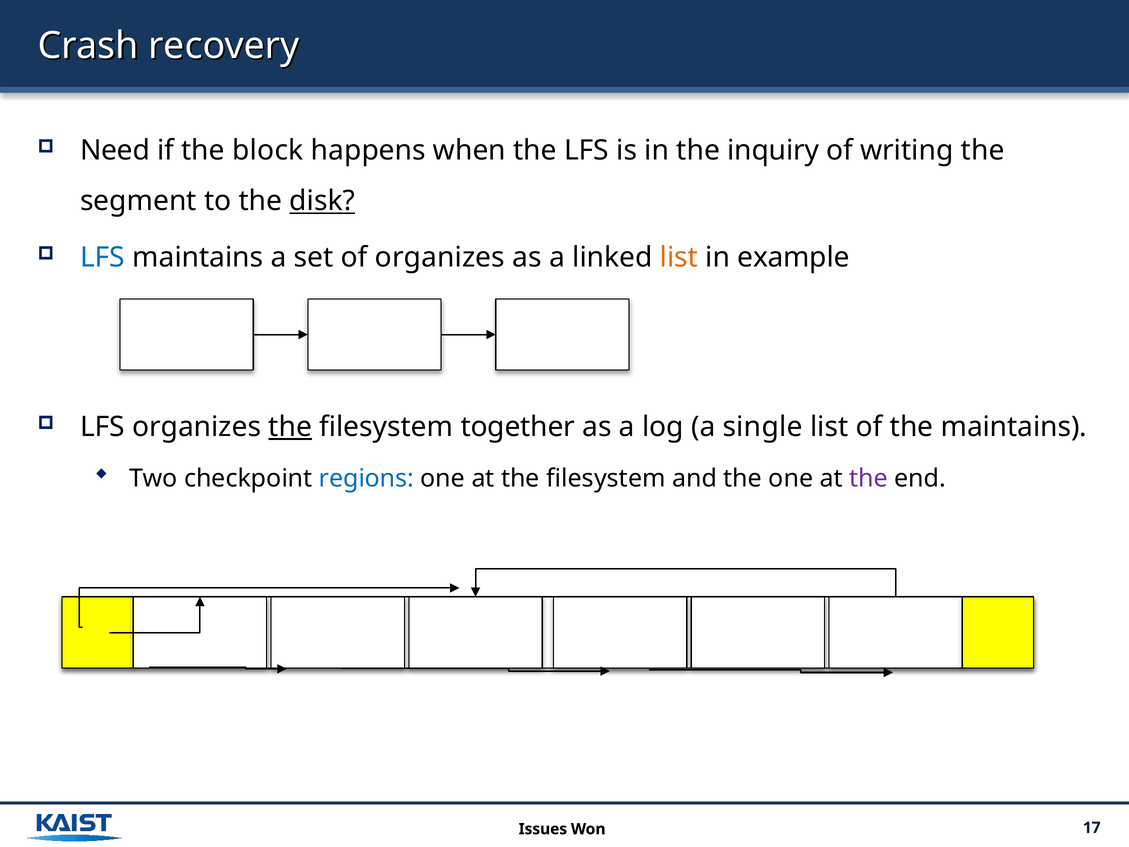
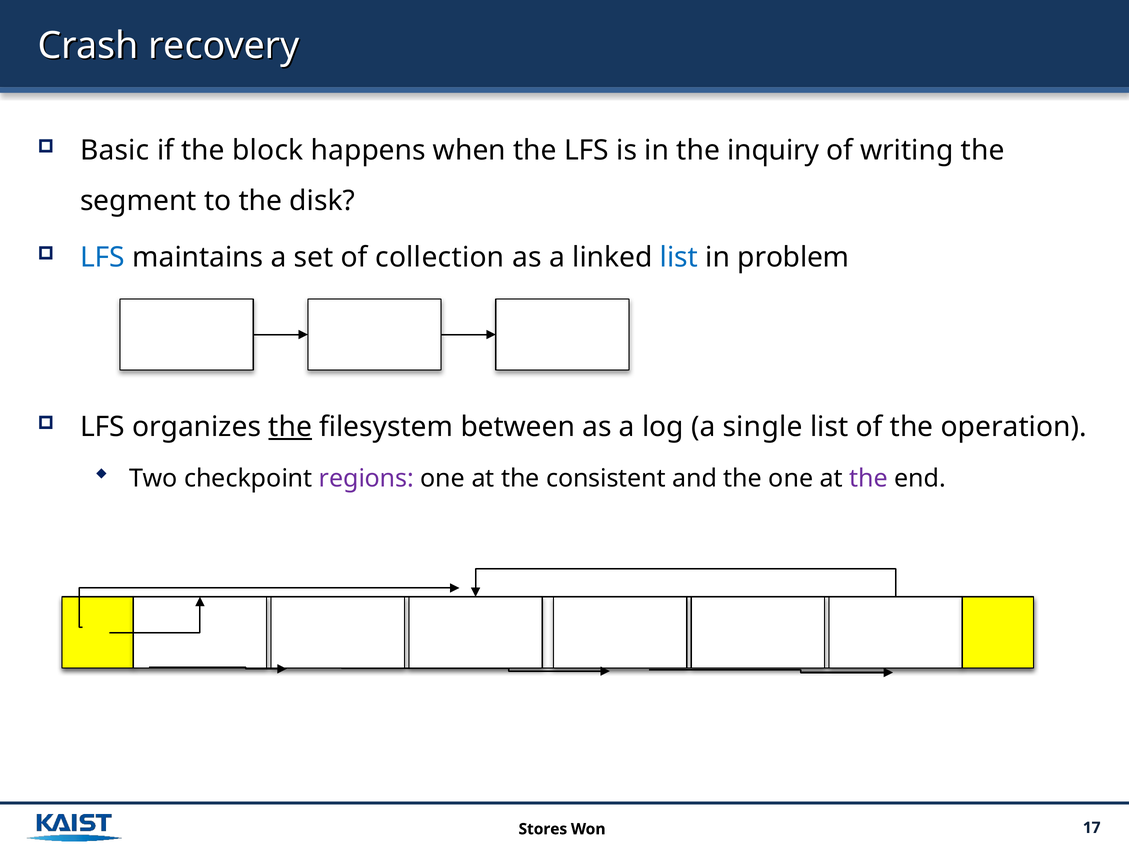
Need: Need -> Basic
disk underline: present -> none
of organizes: organizes -> collection
list at (679, 257) colour: orange -> blue
example: example -> problem
together: together -> between
the maintains: maintains -> operation
regions colour: blue -> purple
at the filesystem: filesystem -> consistent
Issues: Issues -> Stores
